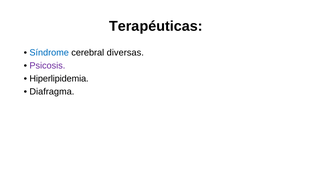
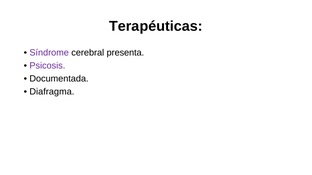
Síndrome colour: blue -> purple
diversas: diversas -> presenta
Hiperlipidemia: Hiperlipidemia -> Documentada
